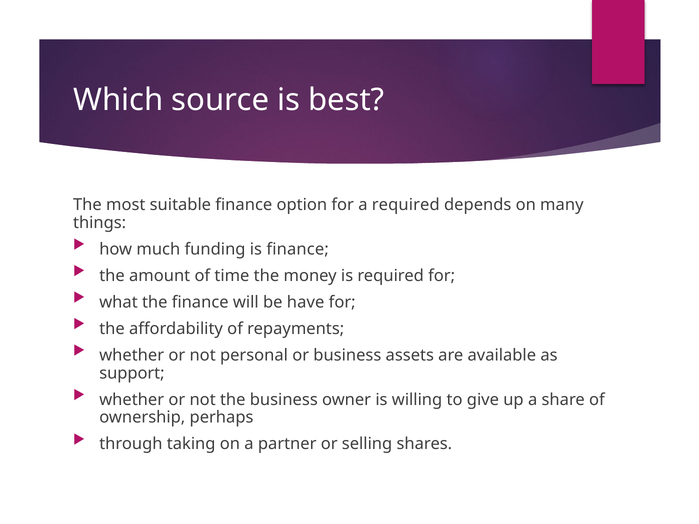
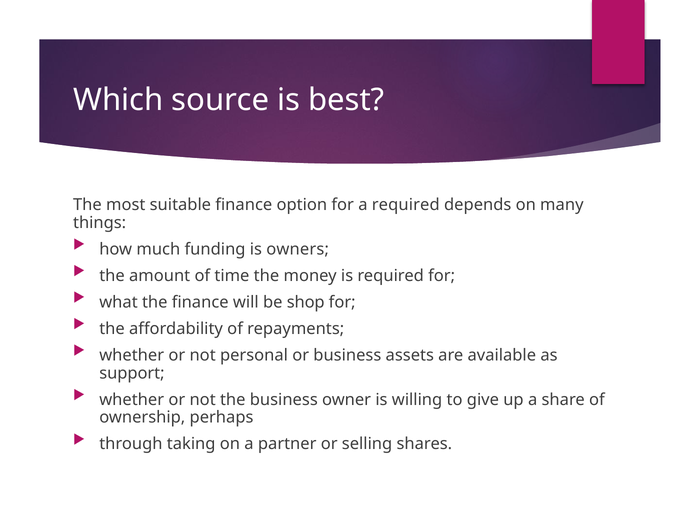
is finance: finance -> owners
have: have -> shop
